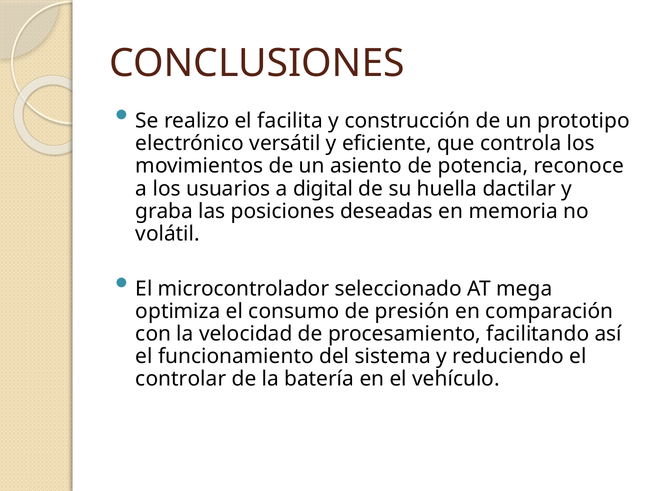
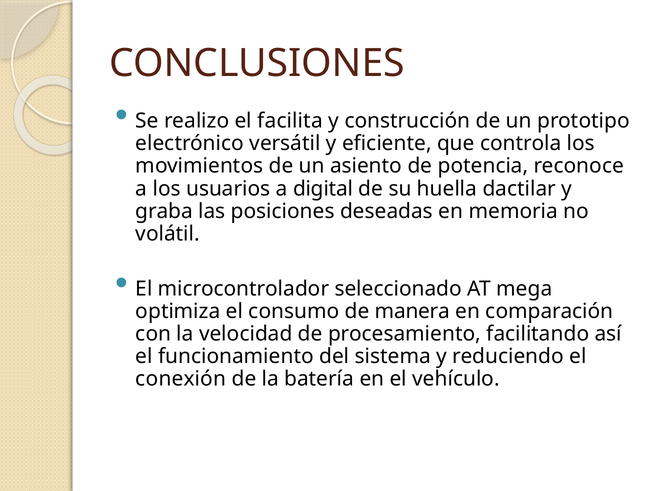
presión: presión -> manera
controlar: controlar -> conexión
